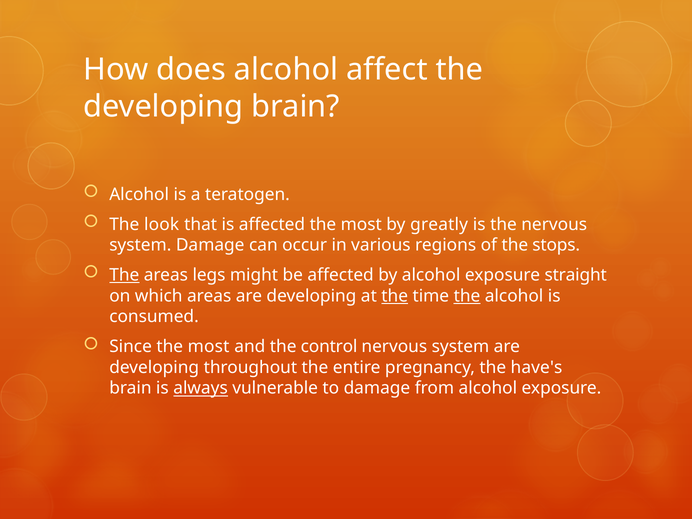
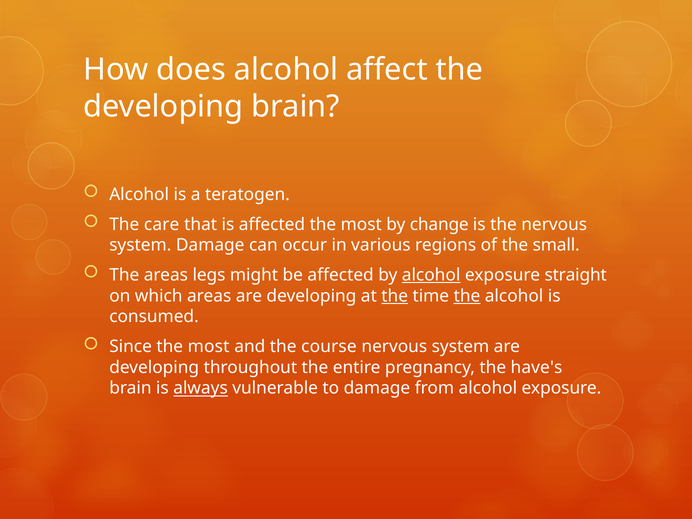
look: look -> care
greatly: greatly -> change
stops: stops -> small
The at (124, 275) underline: present -> none
alcohol at (431, 275) underline: none -> present
control: control -> course
